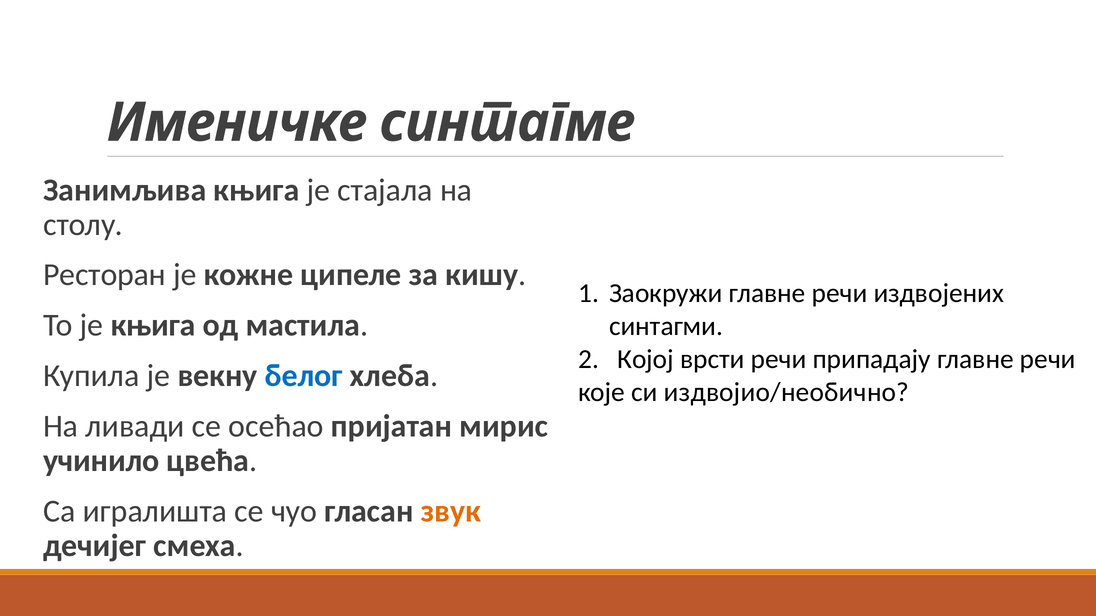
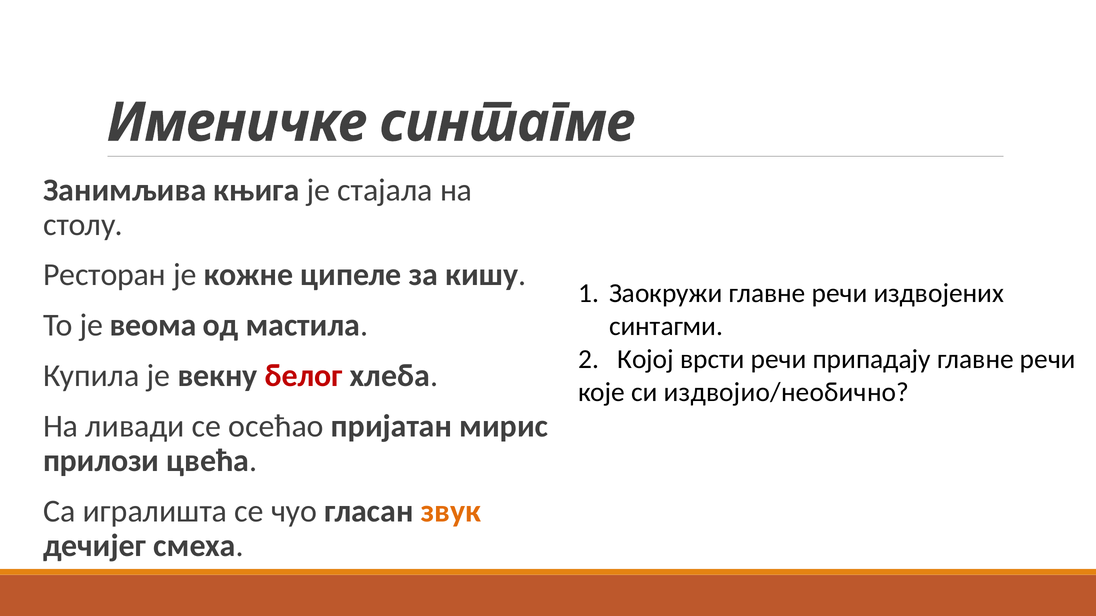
је књига: књига -> веома
белог colour: blue -> red
учинило: учинило -> прилози
